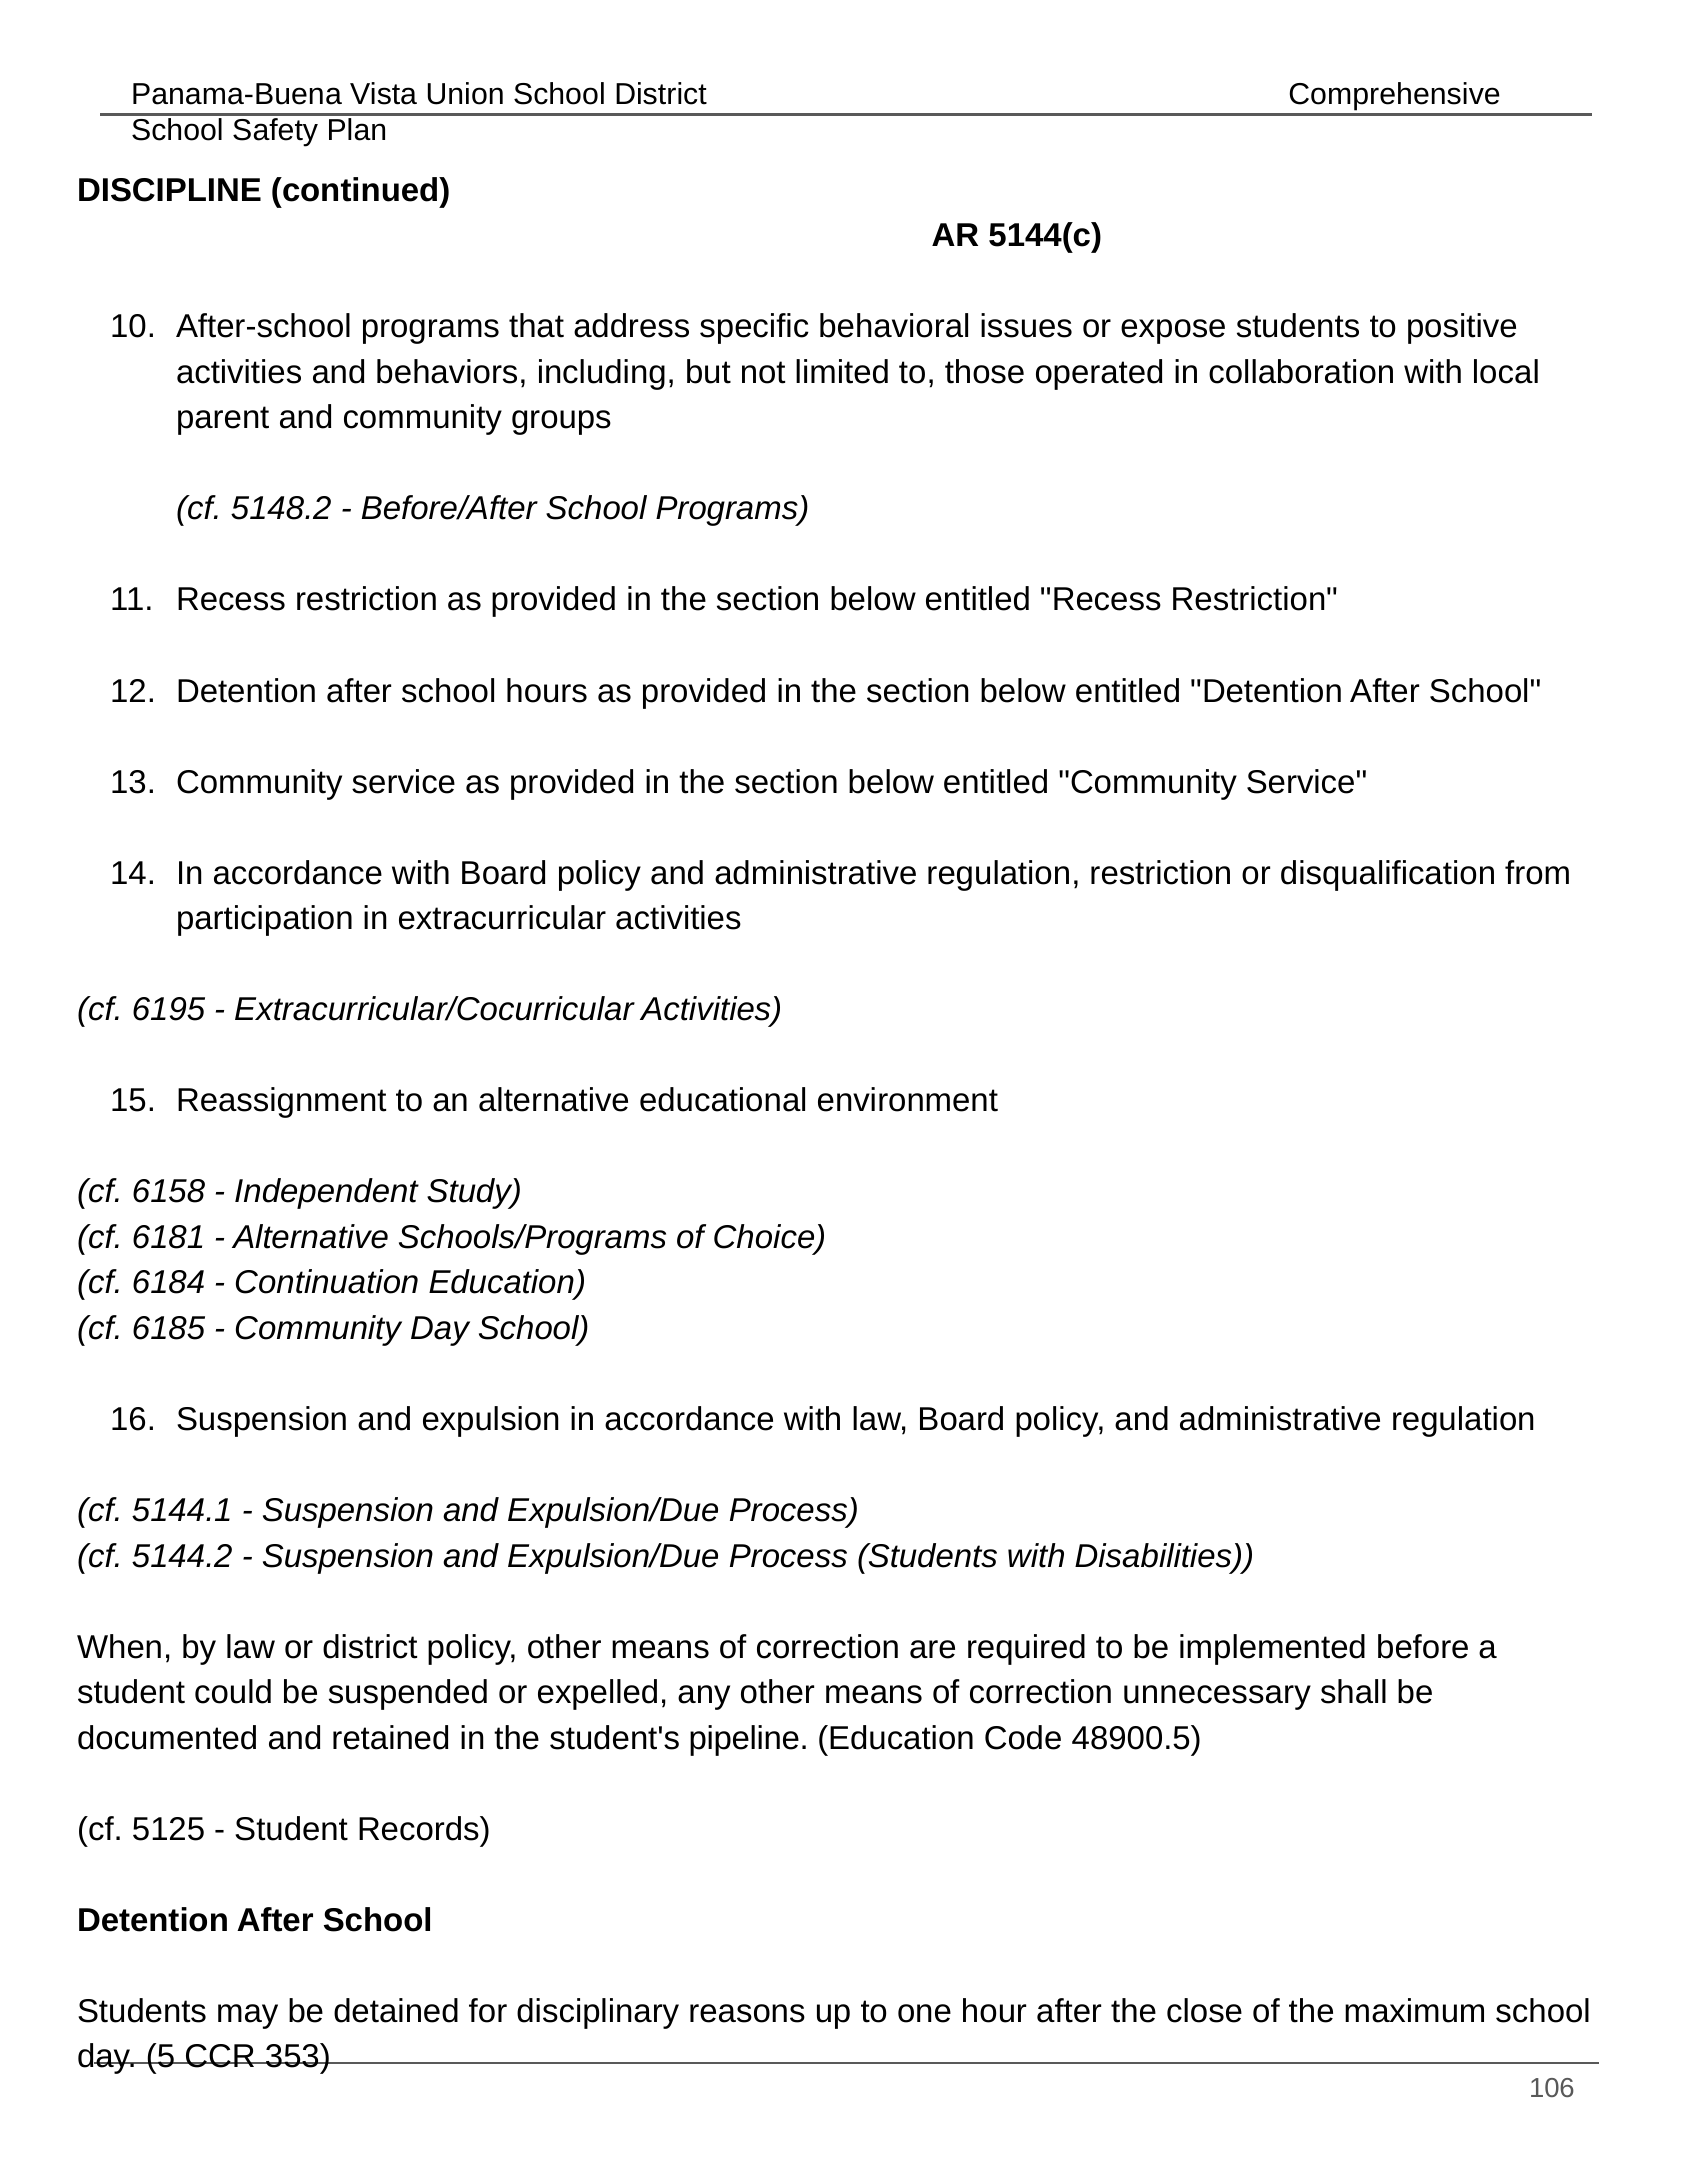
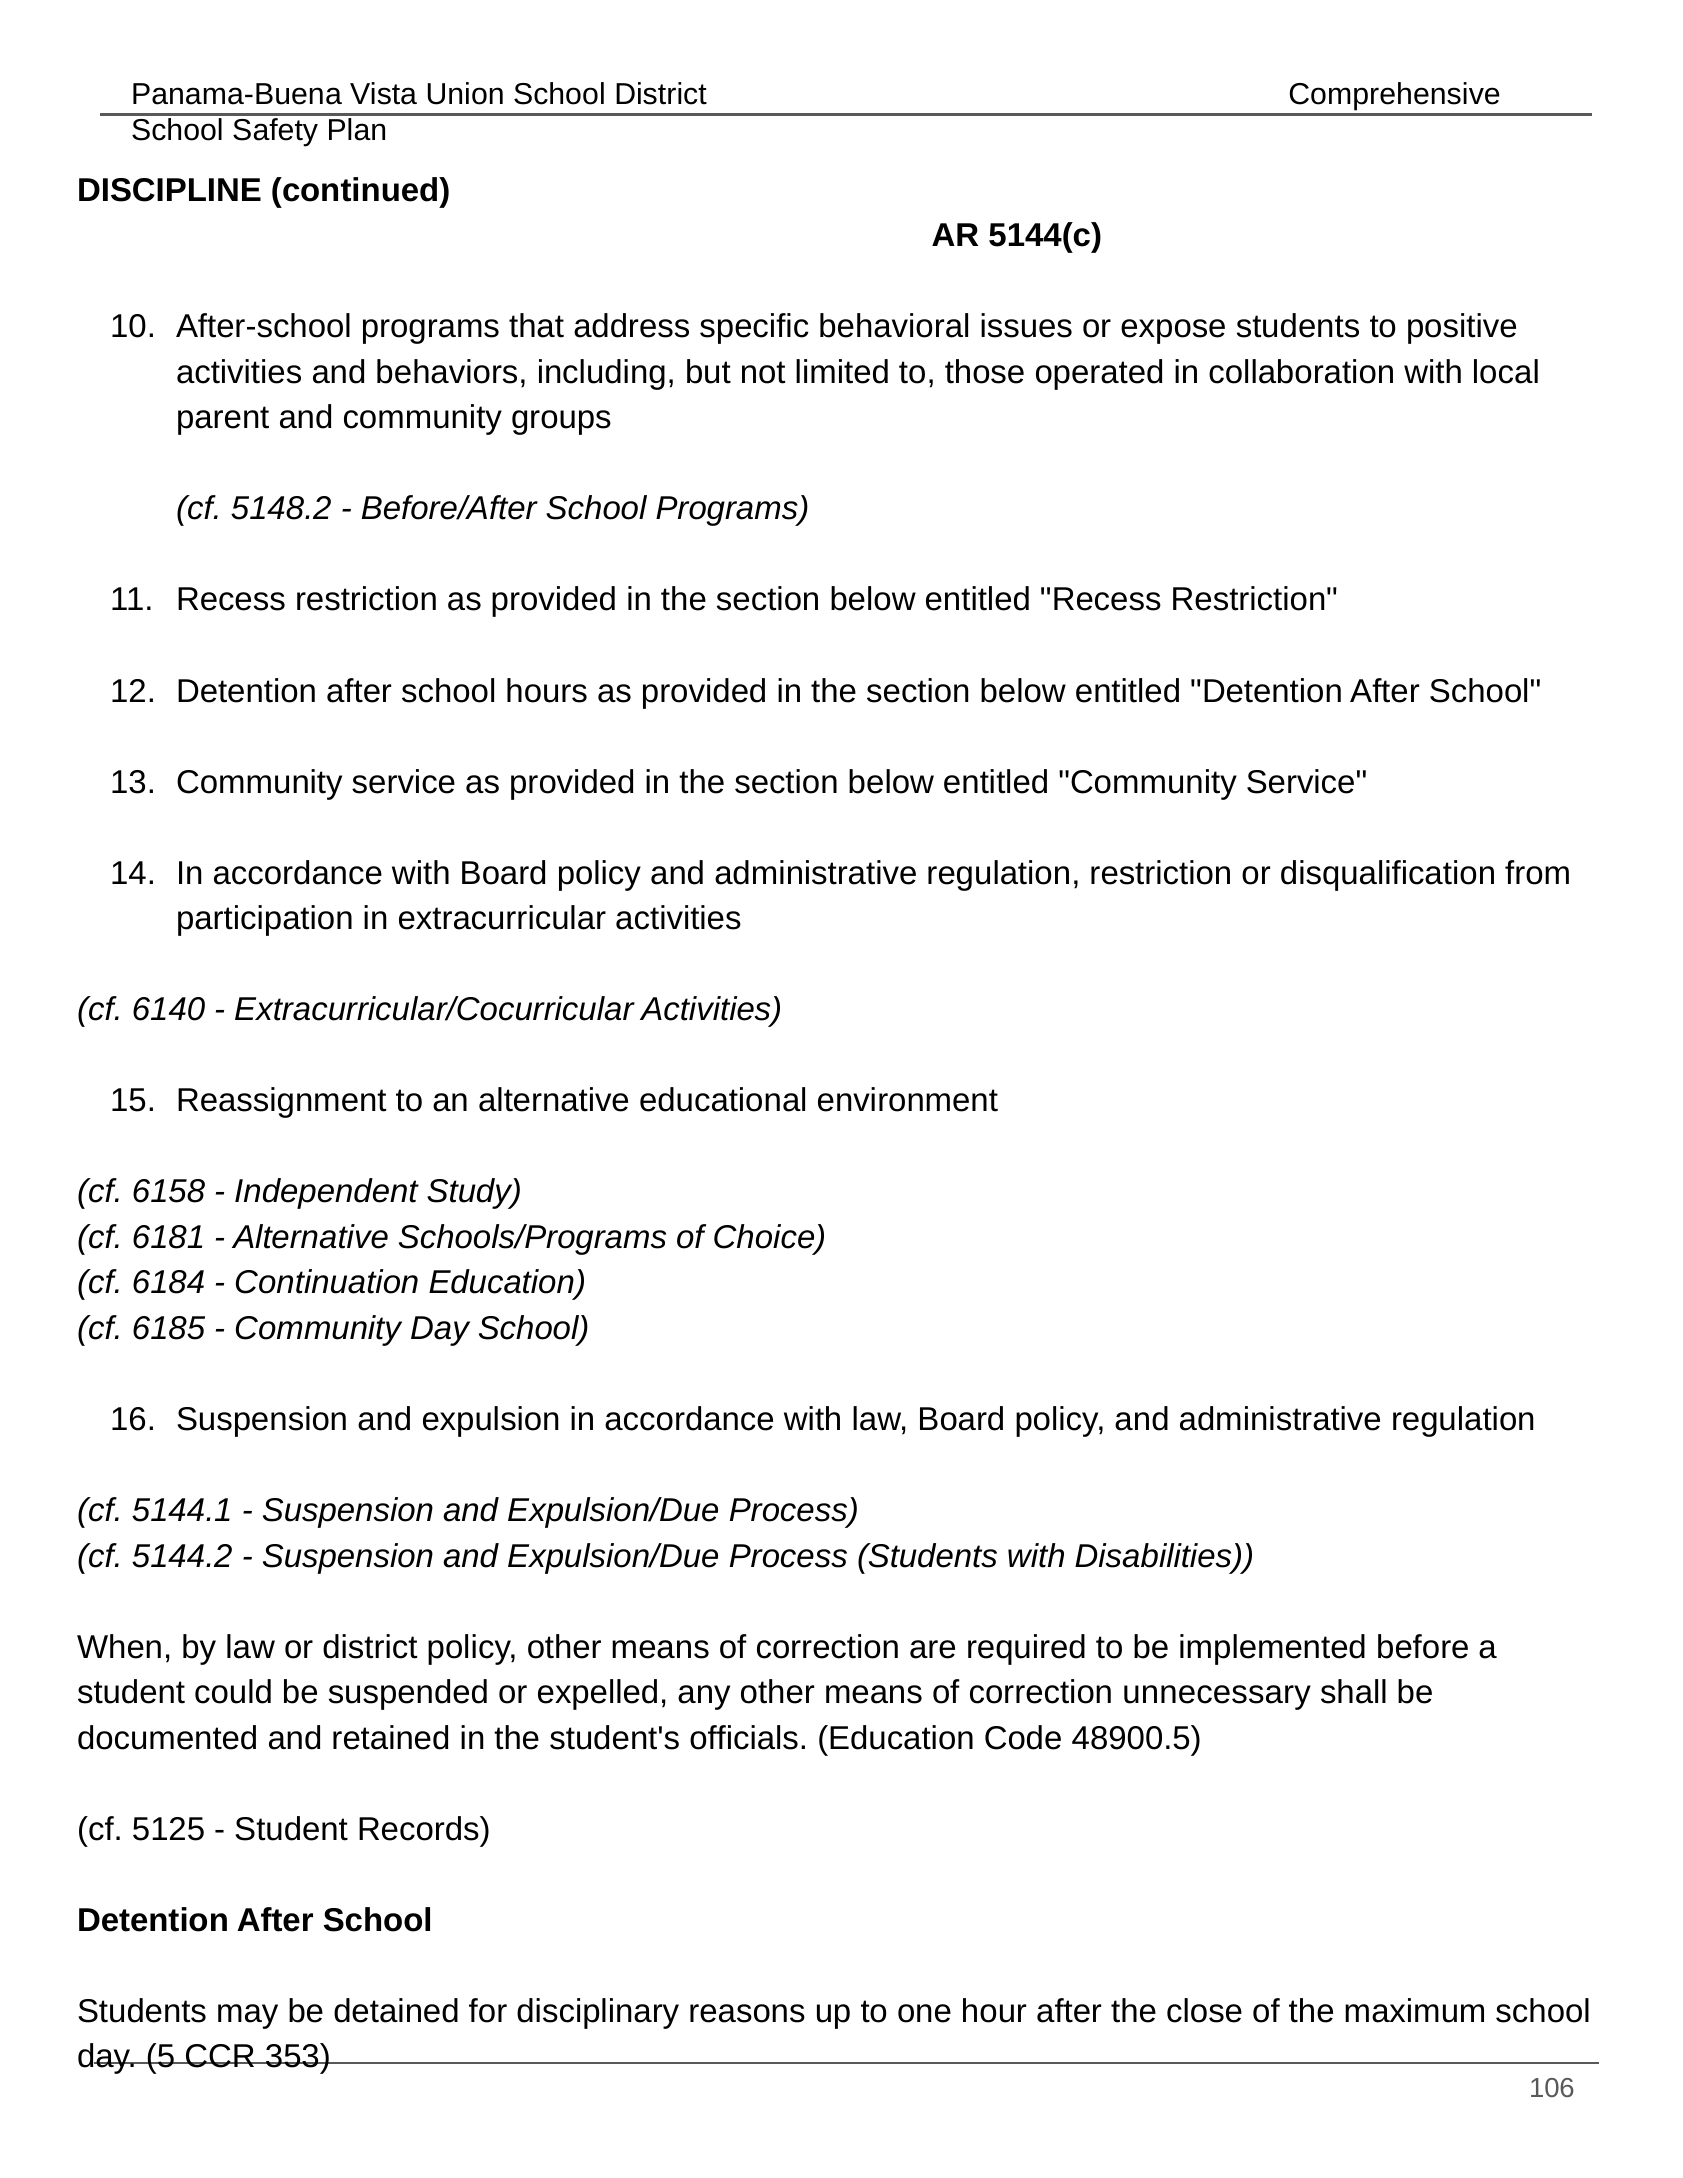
6195: 6195 -> 6140
pipeline: pipeline -> officials
